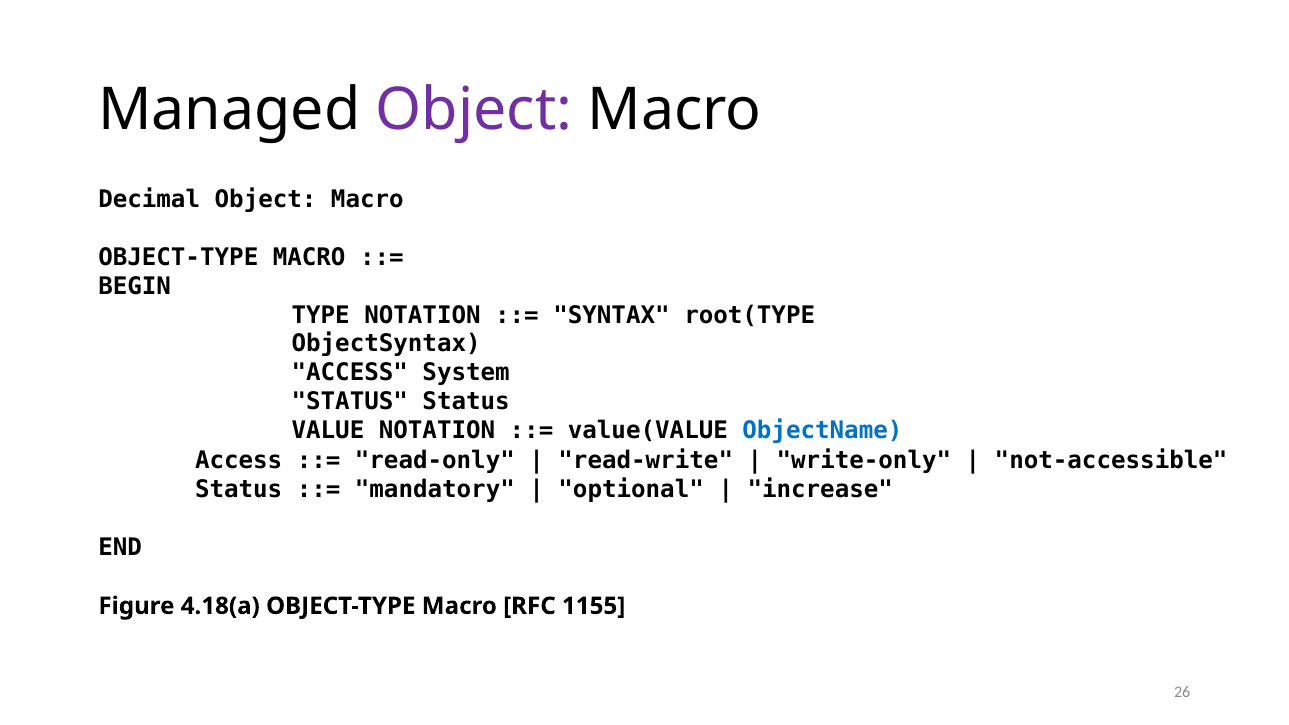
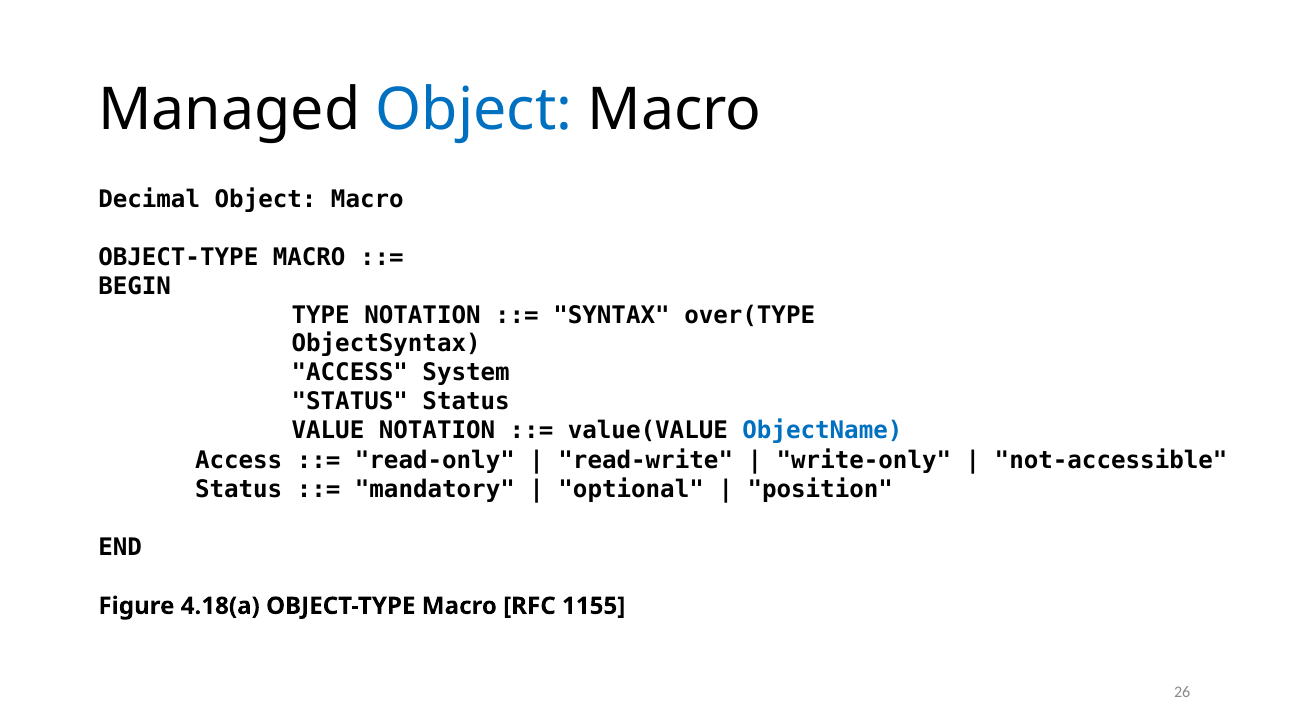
Object at (474, 110) colour: purple -> blue
root(TYPE: root(TYPE -> over(TYPE
increase: increase -> position
